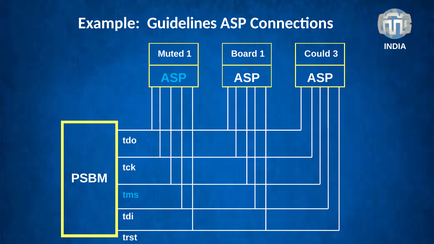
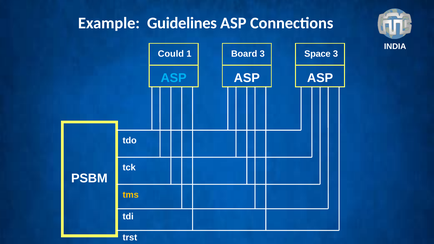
Muted: Muted -> Could
Board 1: 1 -> 3
Could: Could -> Space
tms colour: light blue -> yellow
